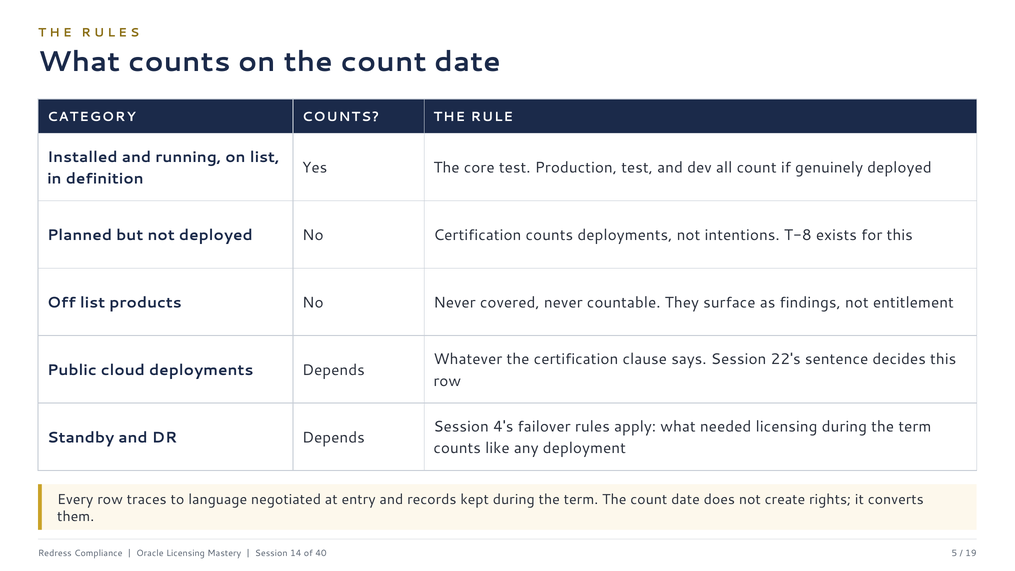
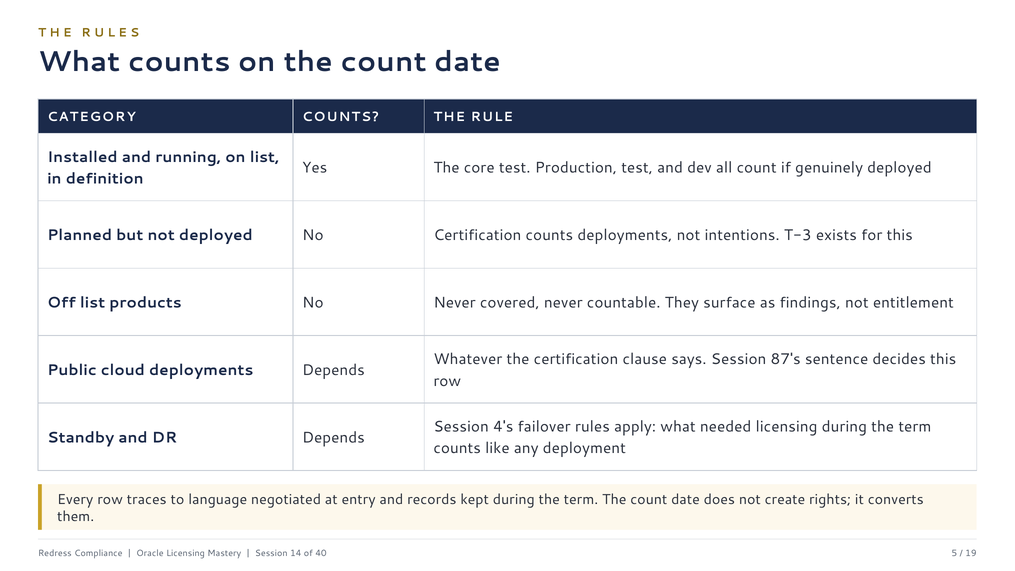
T-8: T-8 -> T-3
22's: 22's -> 87's
